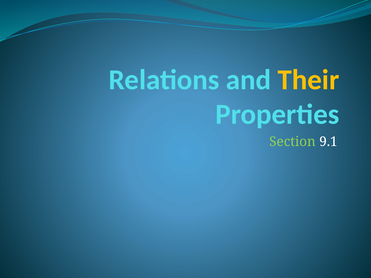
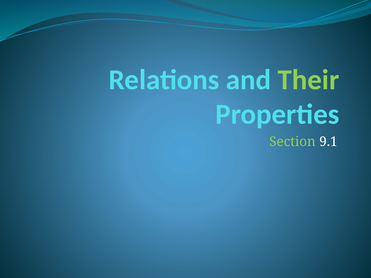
Their colour: yellow -> light green
